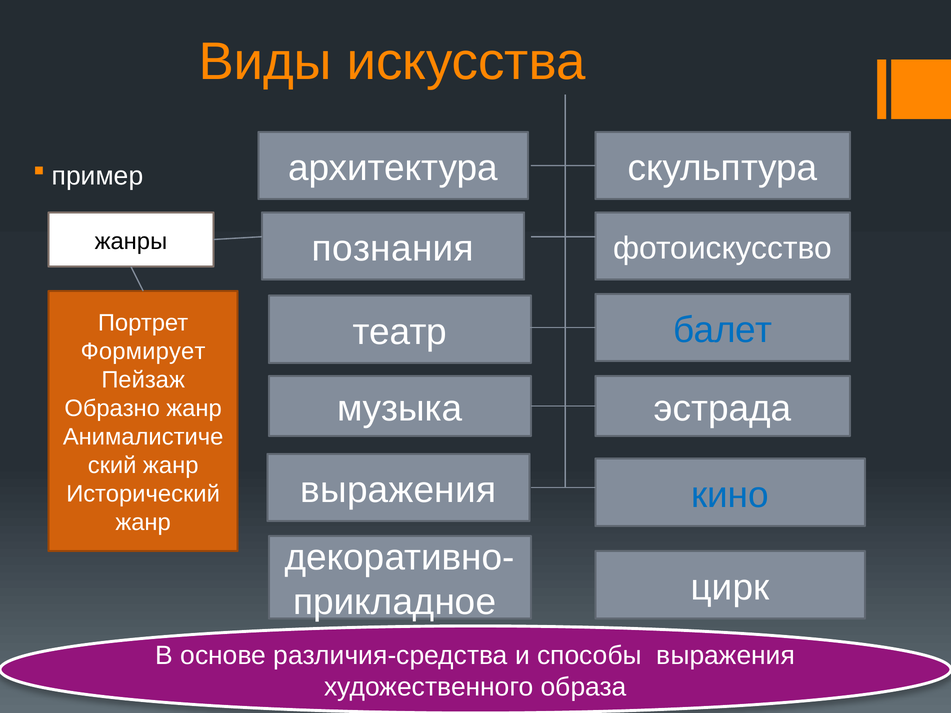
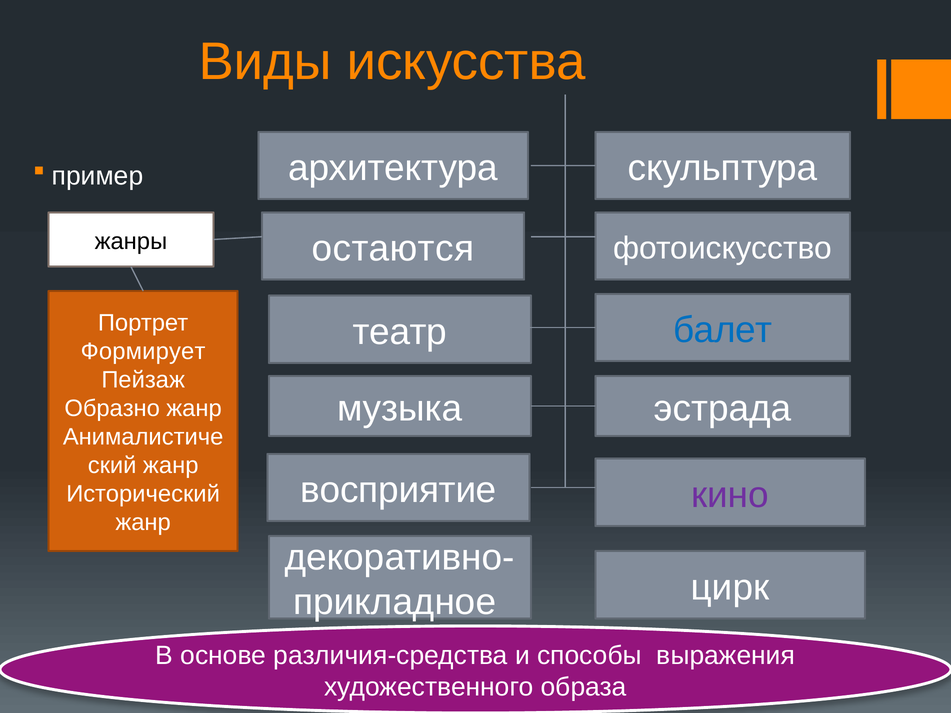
познания: познания -> остаются
выражения at (398, 490): выражения -> вocприятие
кино colour: blue -> purple
